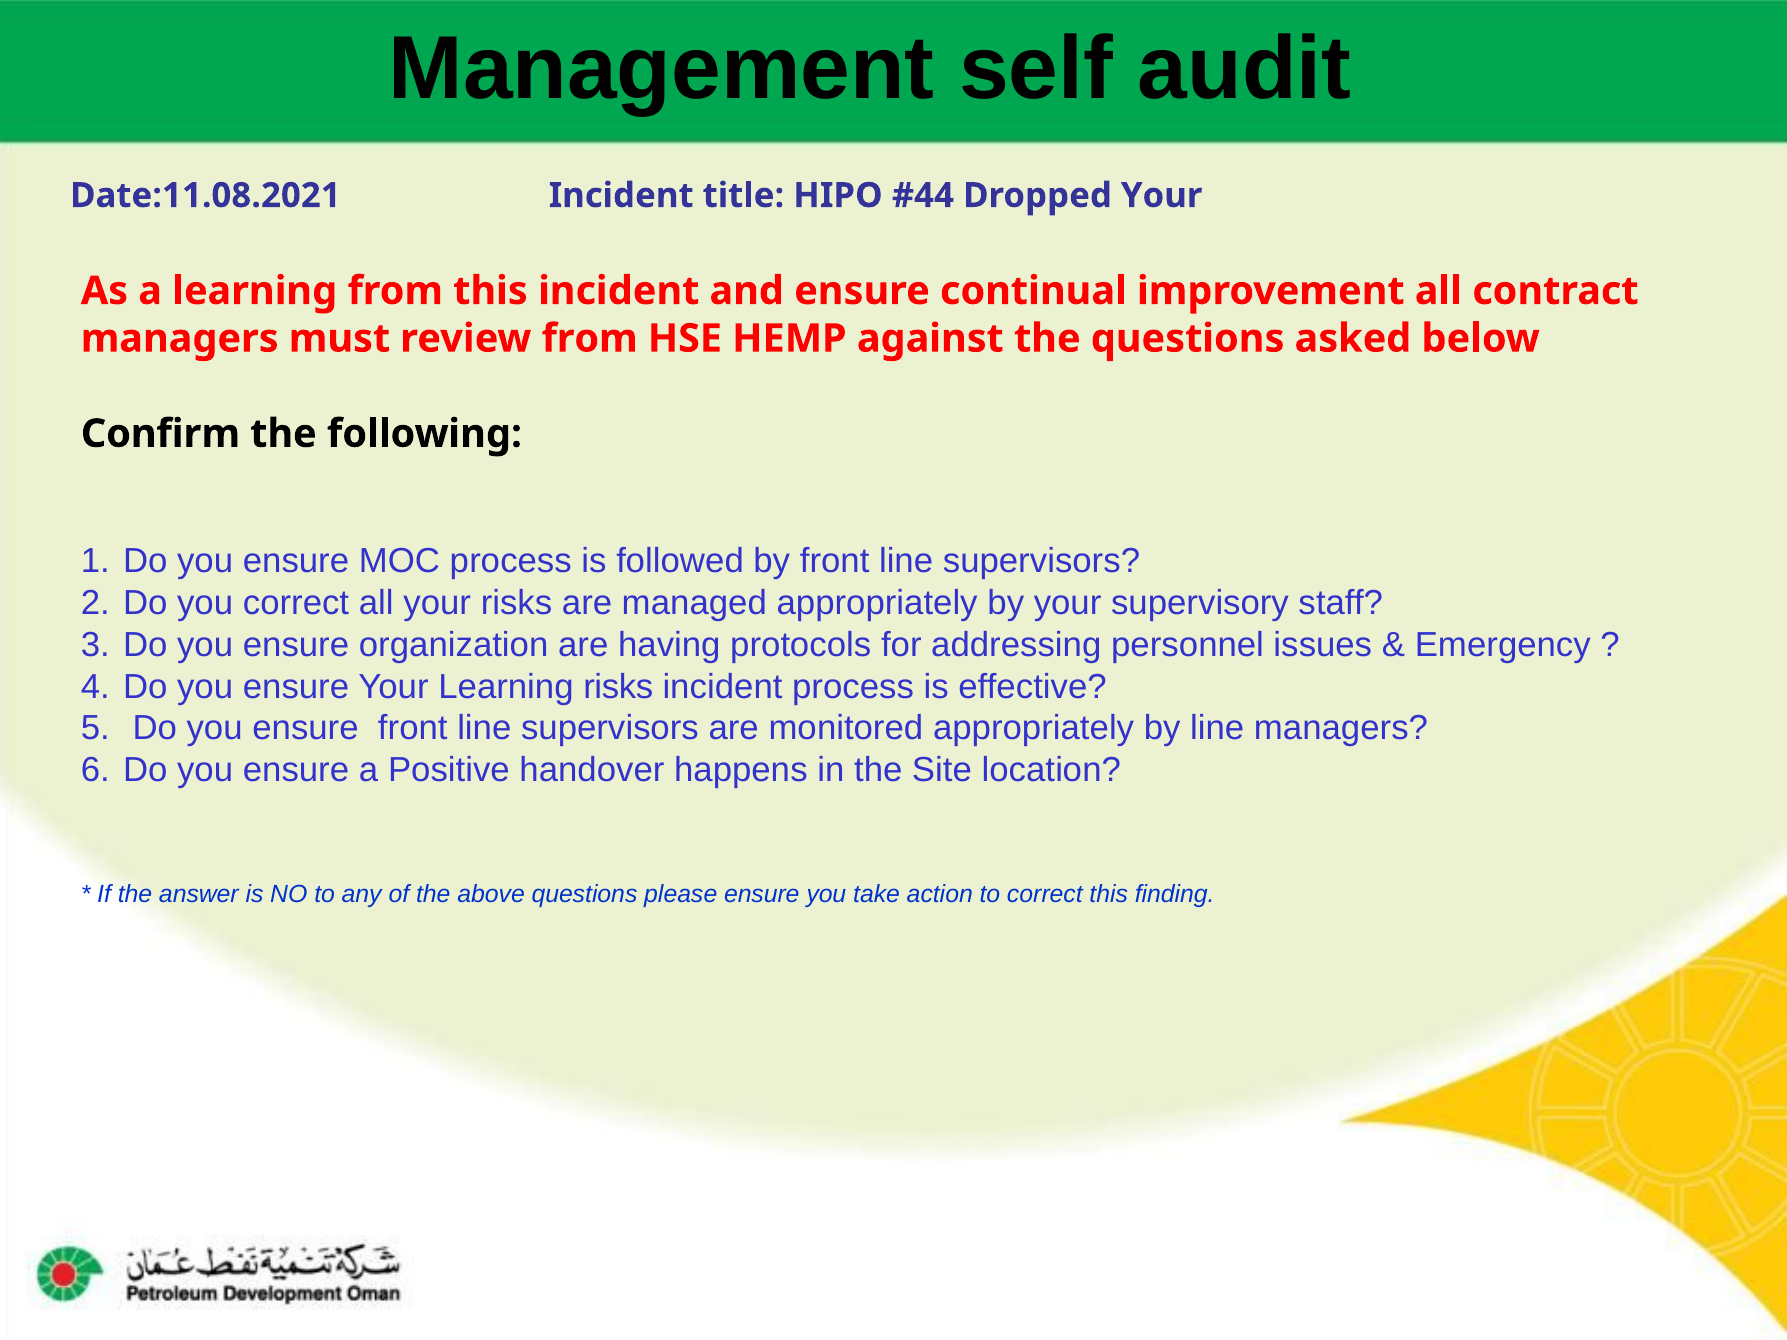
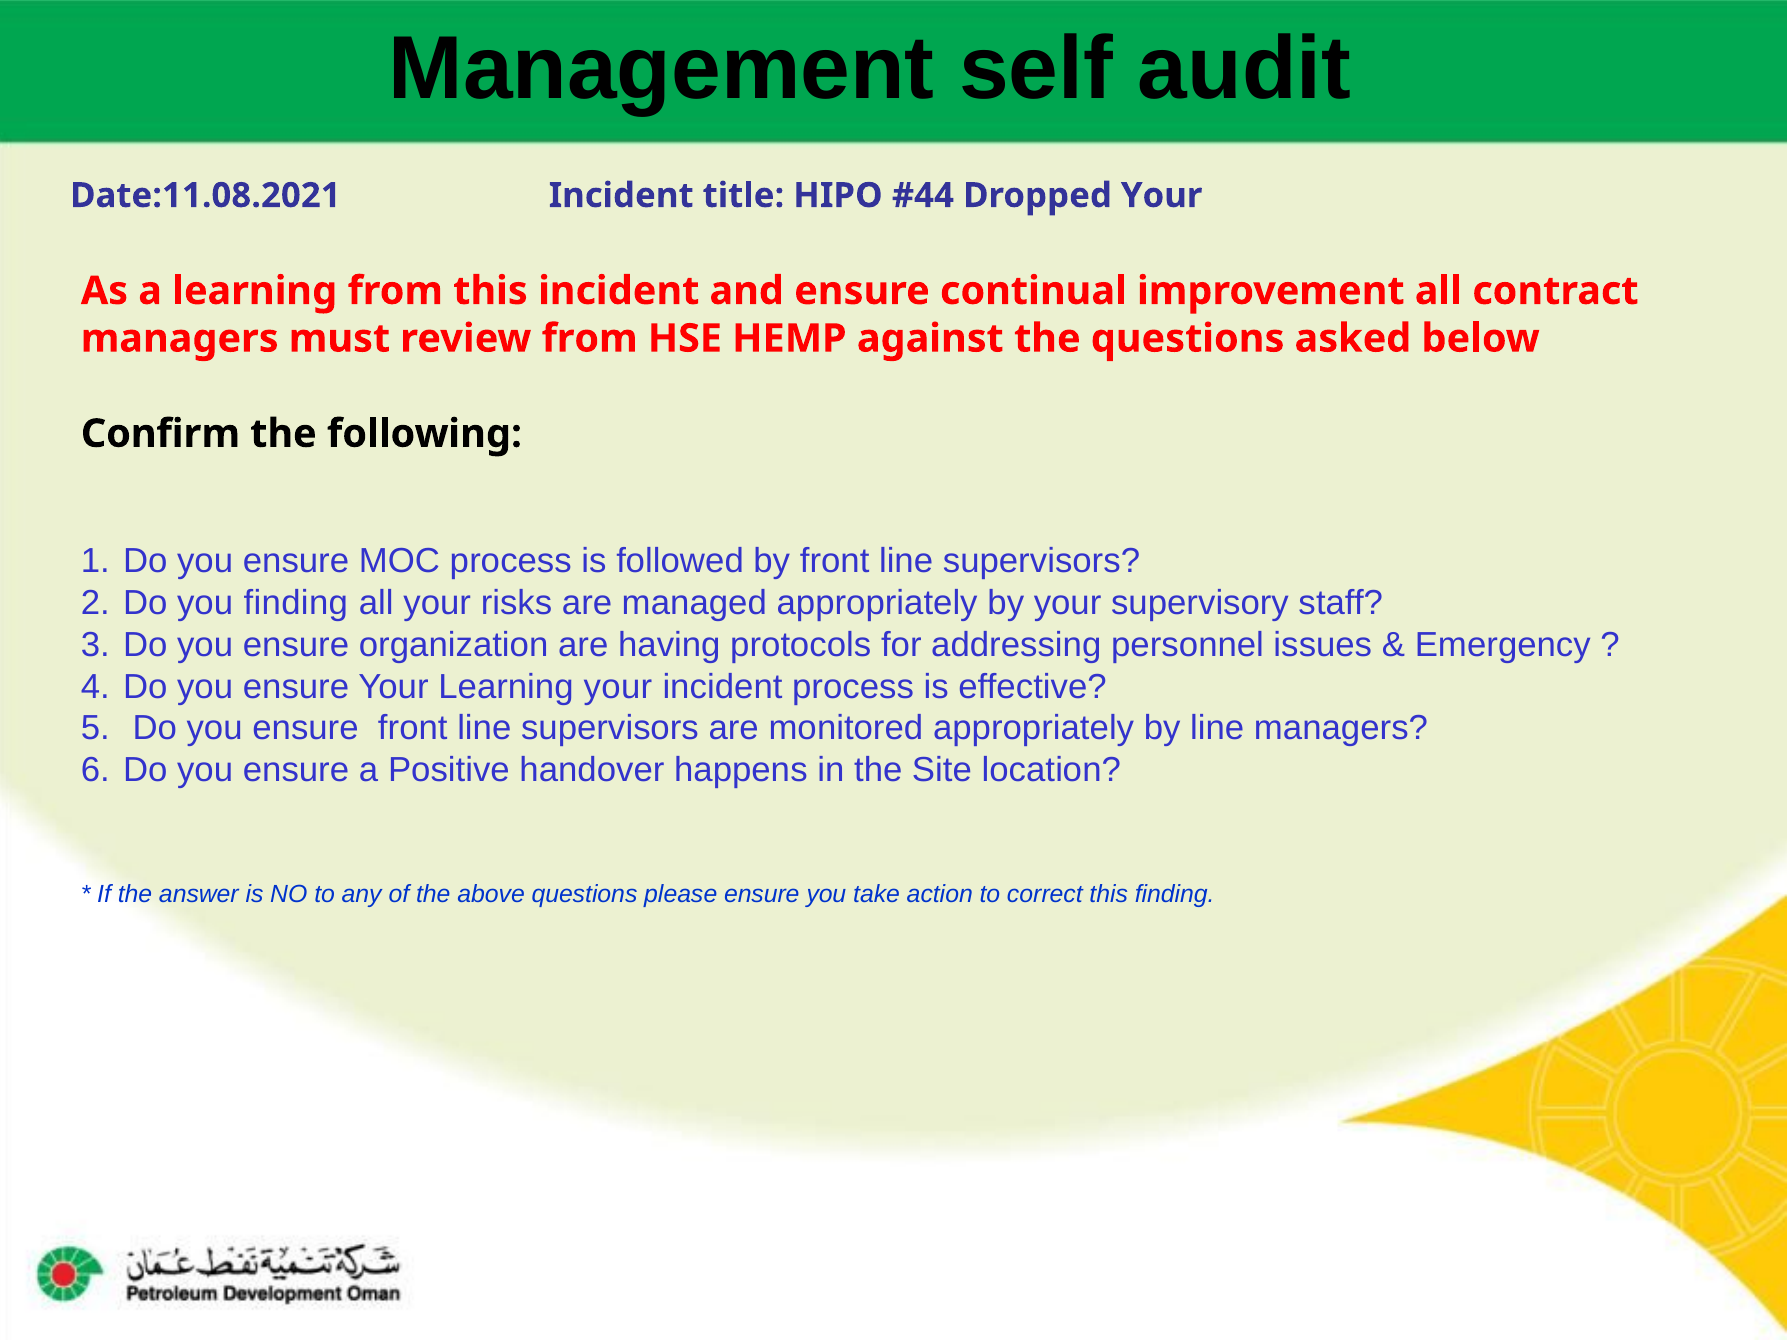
you correct: correct -> finding
Learning risks: risks -> your
